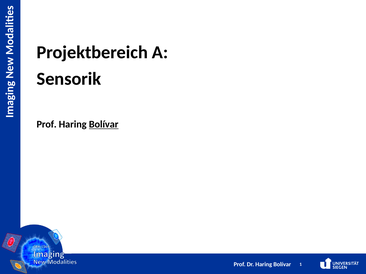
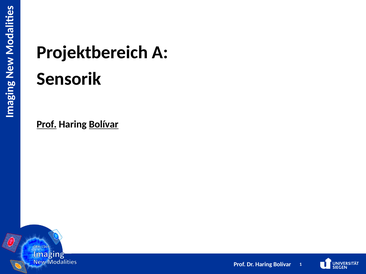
Prof at (47, 125) underline: none -> present
